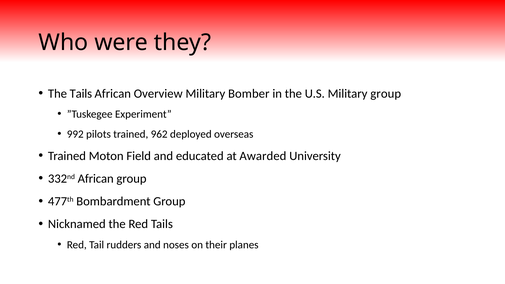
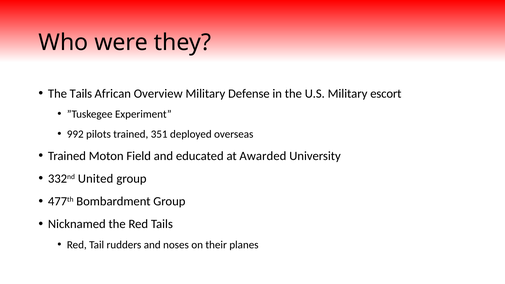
Bomber: Bomber -> Defense
Military group: group -> escort
962: 962 -> 351
332nd African: African -> United
